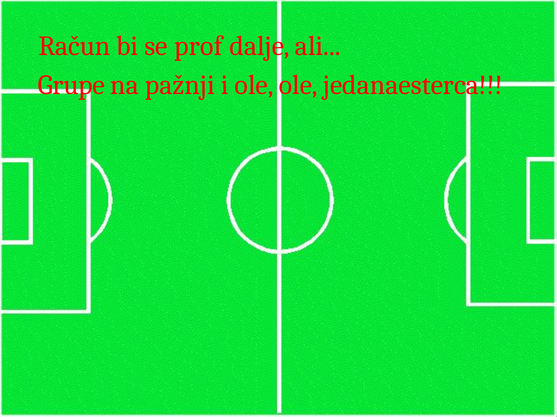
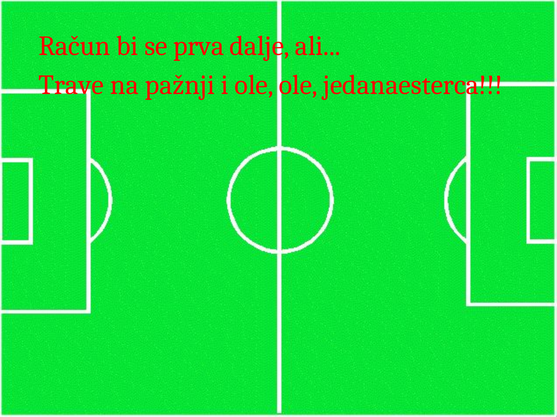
prof: prof -> prva
Grupe: Grupe -> Trave
